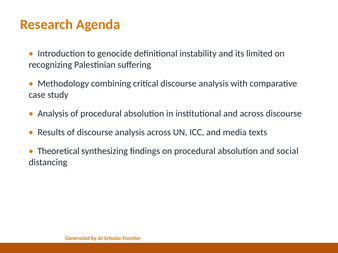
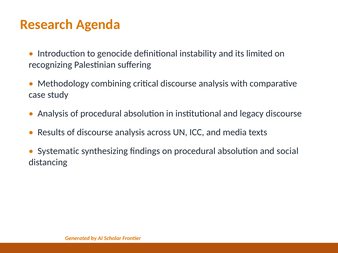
and across: across -> legacy
Theoretical: Theoretical -> Systematic
